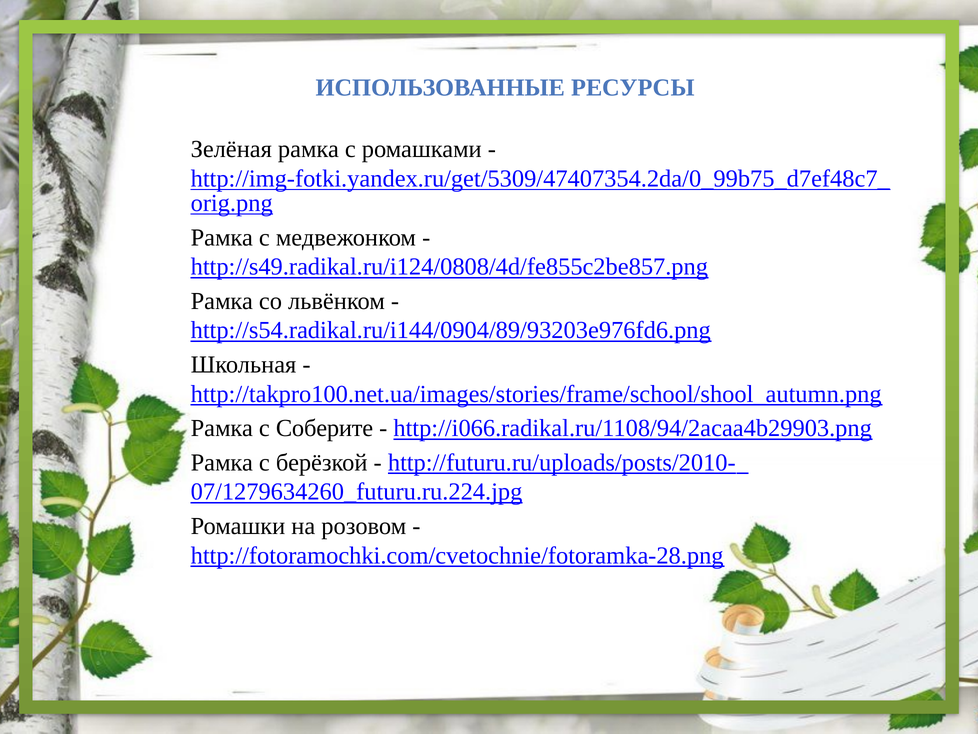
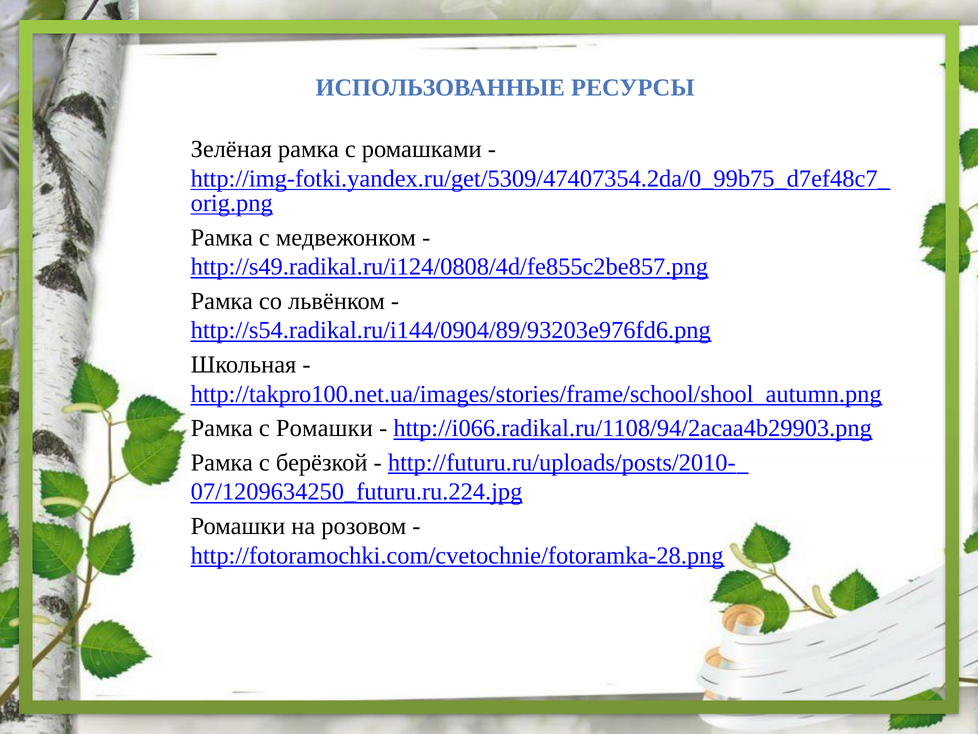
с Соберите: Соберите -> Ромашки
07/1279634260_futuru.ru.224.jpg: 07/1279634260_futuru.ru.224.jpg -> 07/1209634250_futuru.ru.224.jpg
